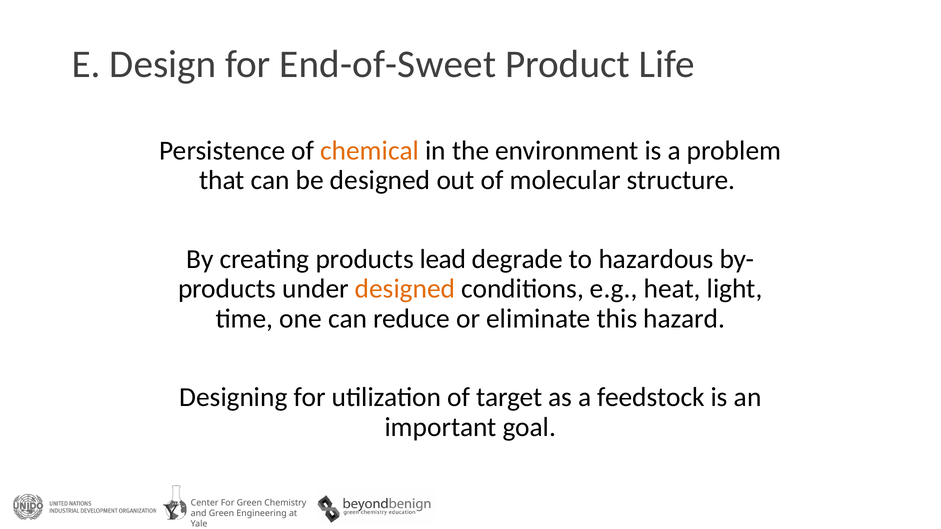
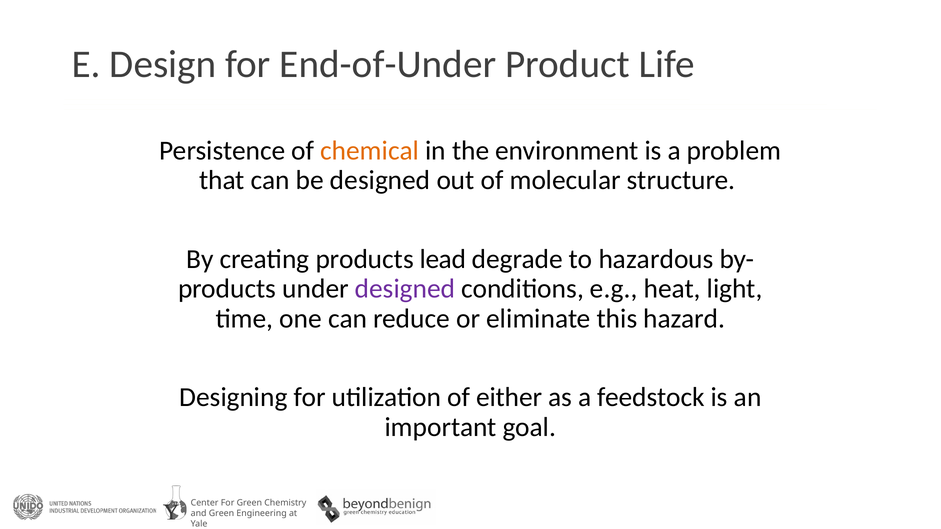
End-of-Sweet: End-of-Sweet -> End-of-Under
designed at (405, 289) colour: orange -> purple
target: target -> either
